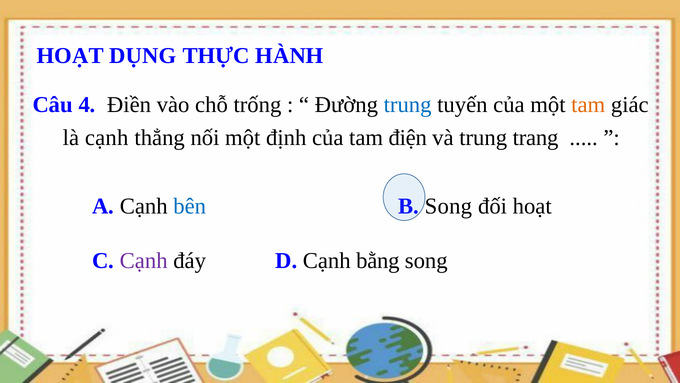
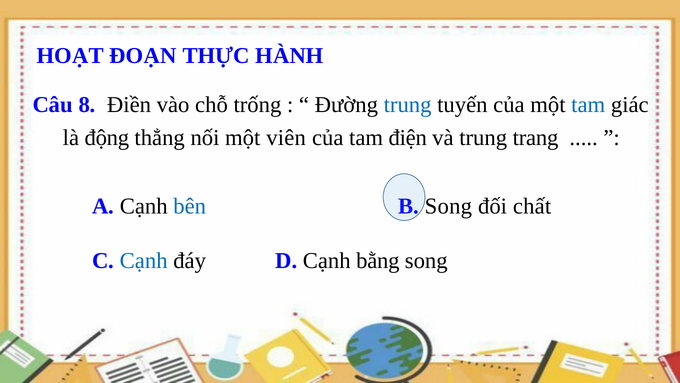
DỤNG: DỤNG -> ĐOẠN
4: 4 -> 8
tam at (588, 105) colour: orange -> blue
là cạnh: cạnh -> động
định: định -> viên
đối hoạt: hoạt -> chất
Cạnh at (144, 260) colour: purple -> blue
